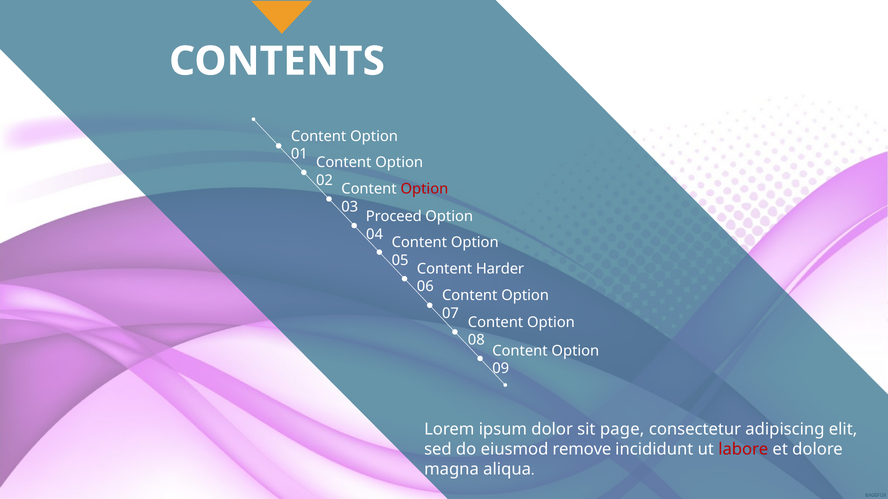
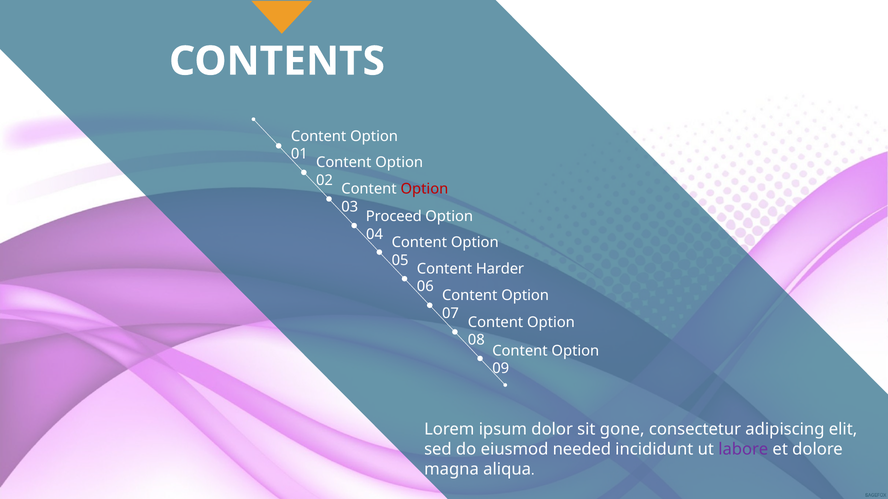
page: page -> gone
remove: remove -> needed
labore colour: red -> purple
